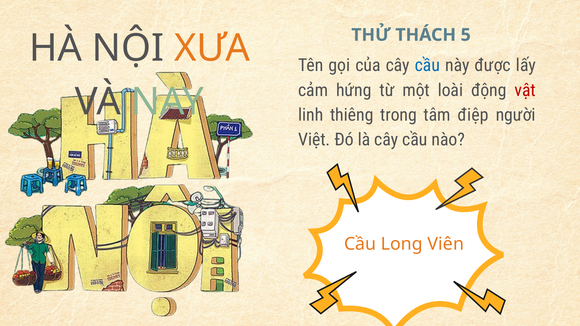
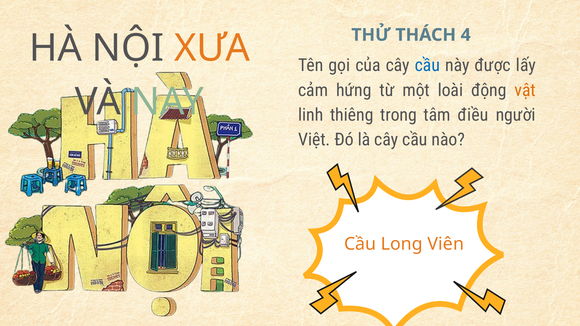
5: 5 -> 4
vật colour: red -> orange
điệp: điệp -> điều
